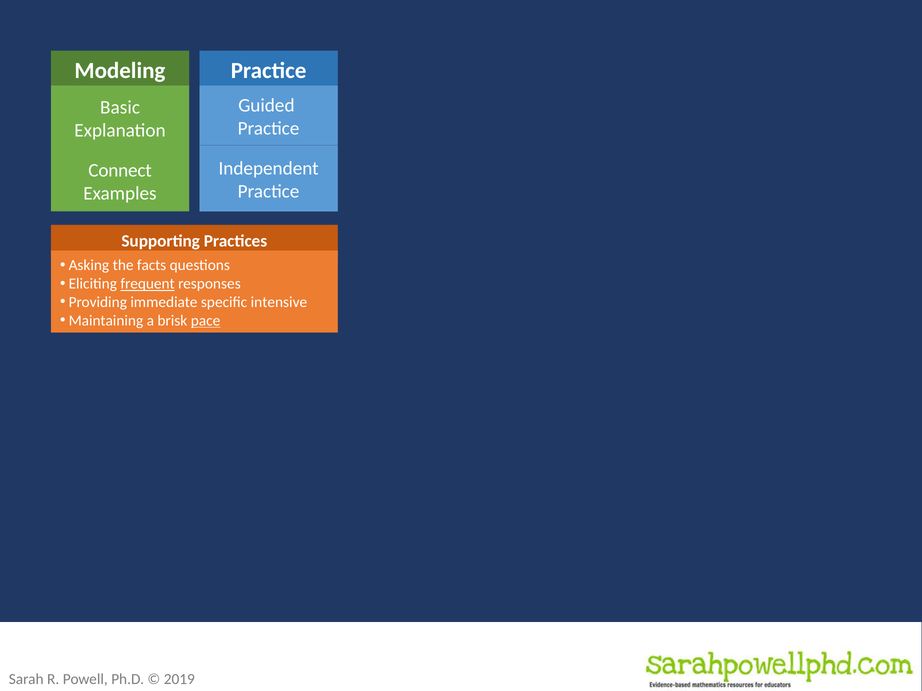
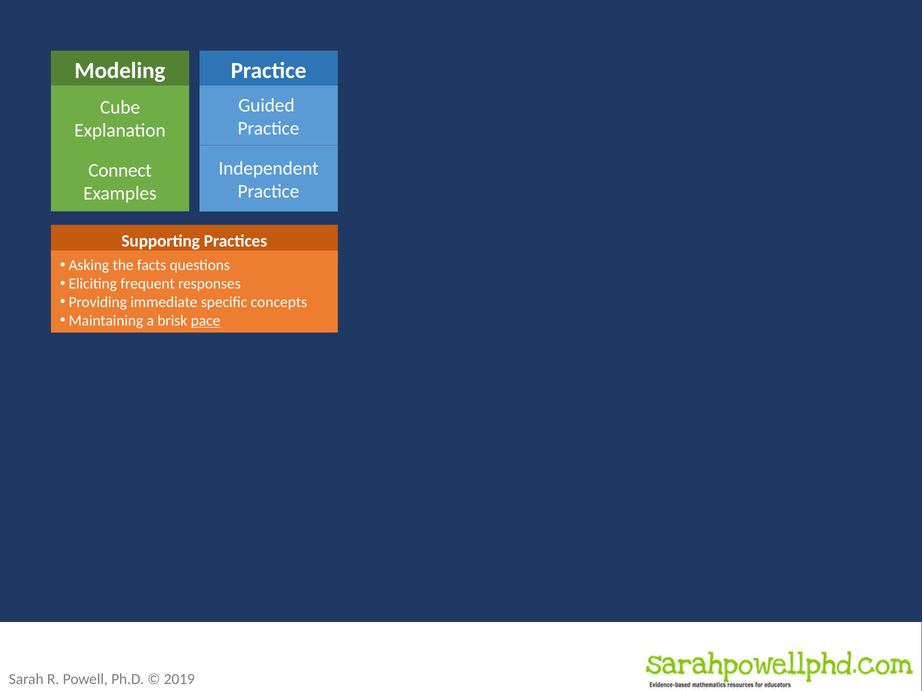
Basic: Basic -> Cube
frequent underline: present -> none
intensive: intensive -> concepts
